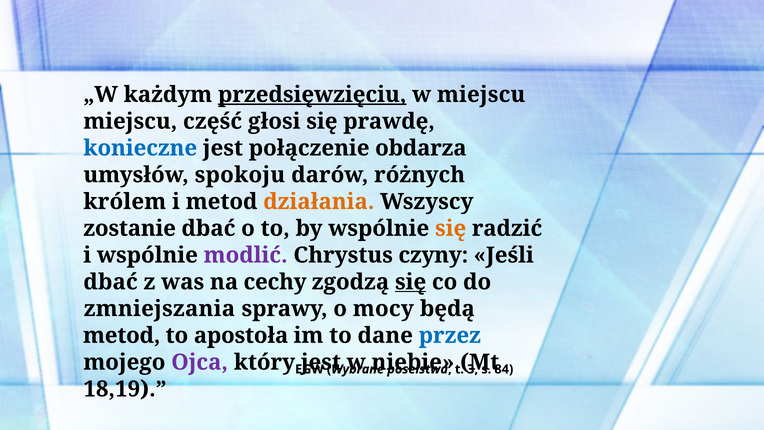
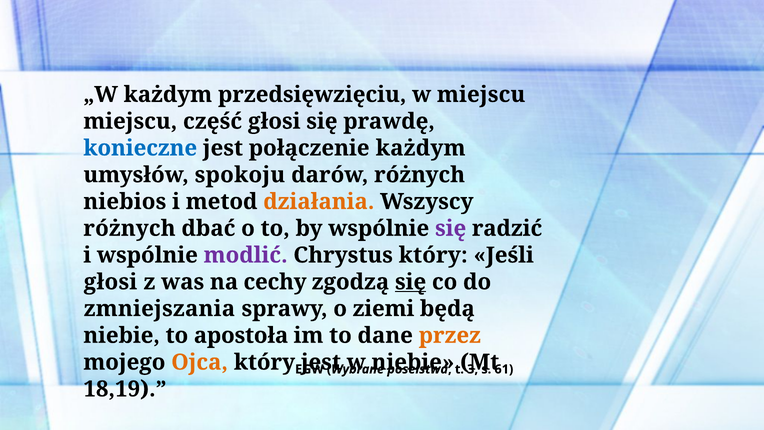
przedsięwzięciu underline: present -> none
połączenie obdarza: obdarza -> każdym
królem: królem -> niebios
zostanie at (130, 228): zostanie -> różnych
się at (451, 228) colour: orange -> purple
Chrystus czyny: czyny -> który
dbać at (111, 282): dbać -> głosi
mocy: mocy -> ziemi
metod at (122, 335): metod -> niebie
przez colour: blue -> orange
Ojca colour: purple -> orange
84: 84 -> 61
